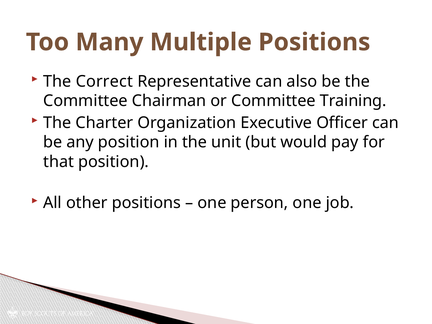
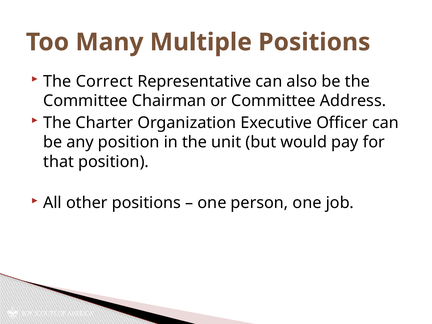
Training: Training -> Address
